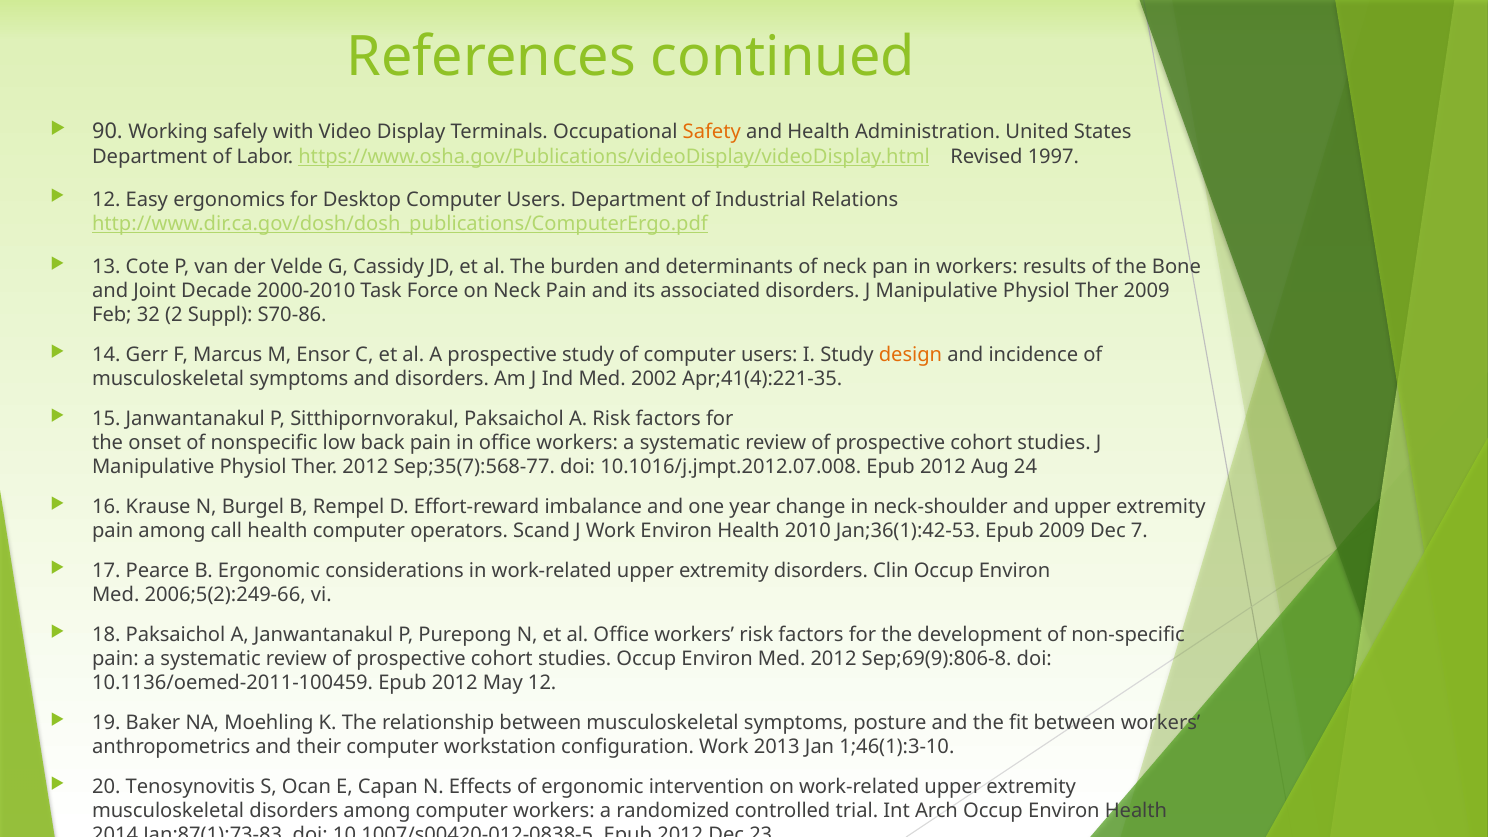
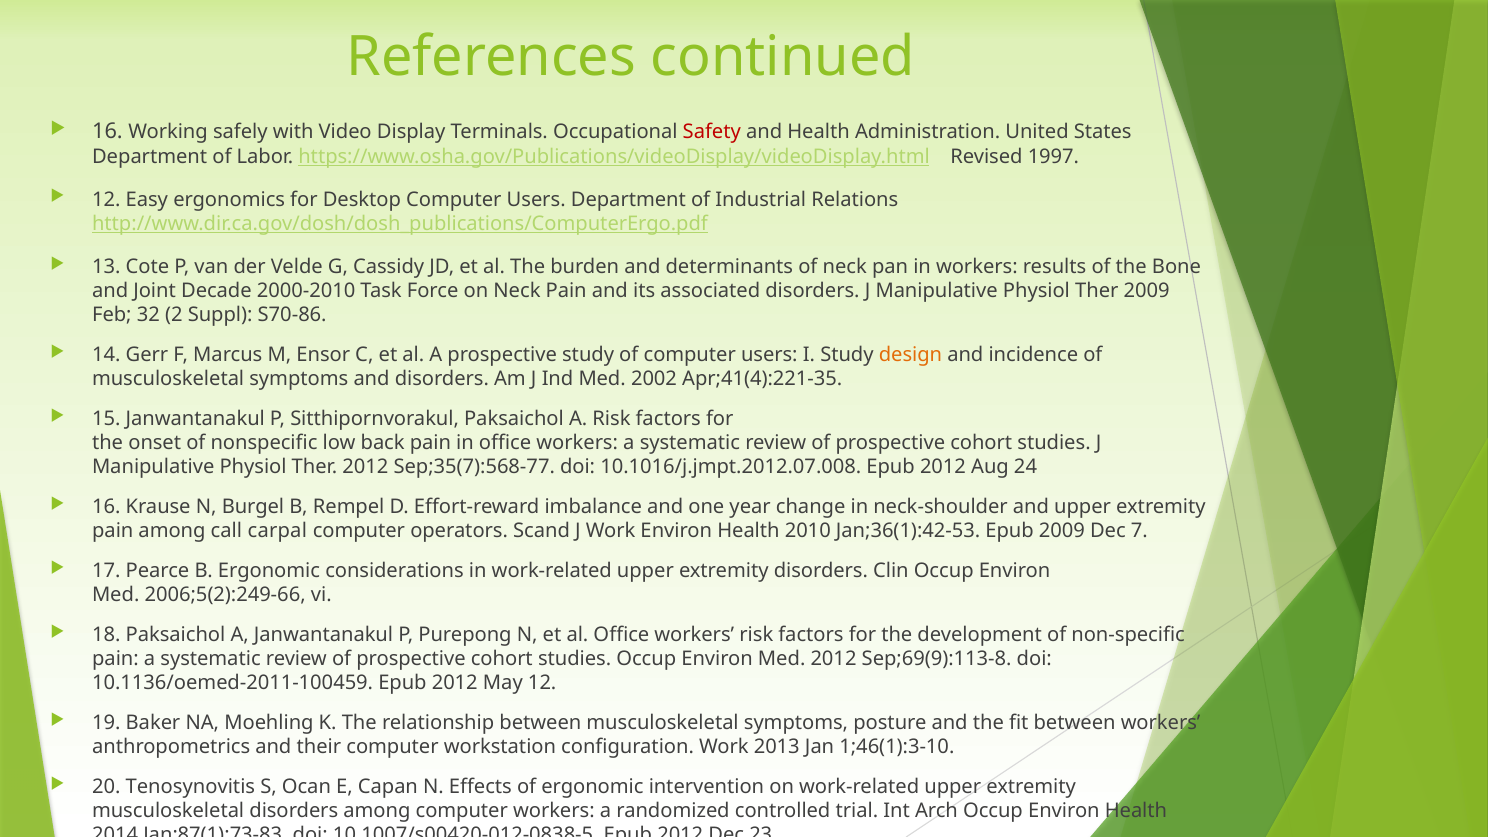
90 at (107, 132): 90 -> 16
Safety colour: orange -> red
call health: health -> carpal
Sep;69(9):806-8: Sep;69(9):806-8 -> Sep;69(9):113-8
